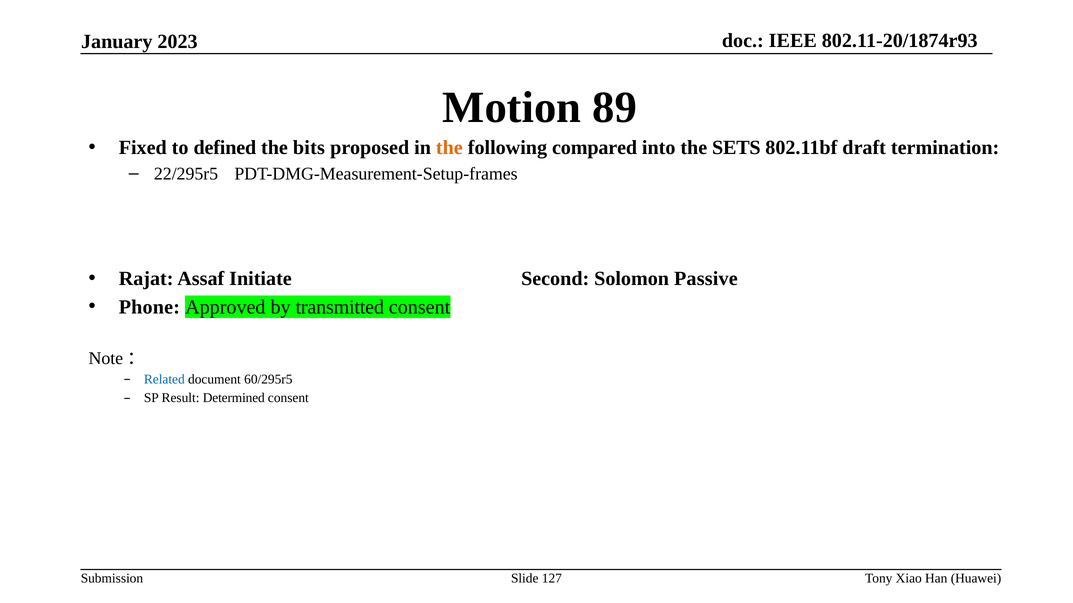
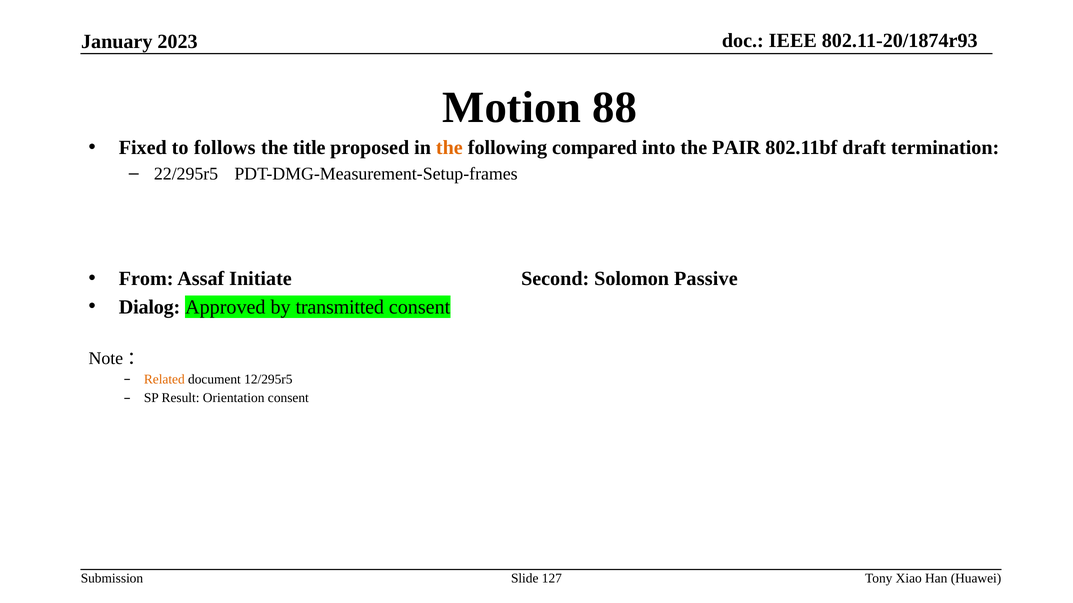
89: 89 -> 88
defined: defined -> follows
bits: bits -> title
SETS: SETS -> PAIR
Rajat: Rajat -> From
Phone: Phone -> Dialog
Related colour: blue -> orange
60/295r5: 60/295r5 -> 12/295r5
Determined: Determined -> Orientation
